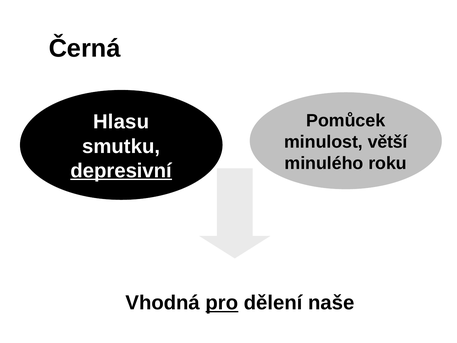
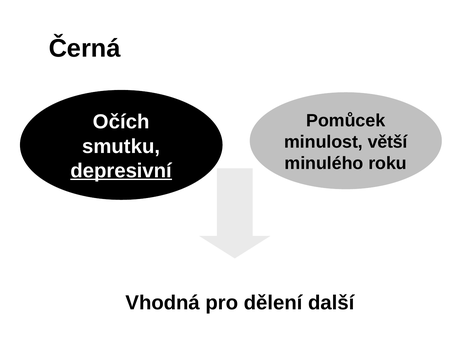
Hlasu: Hlasu -> Očích
pro underline: present -> none
naše: naše -> další
